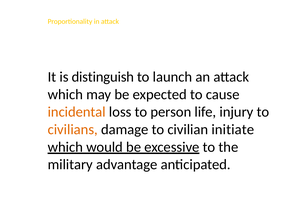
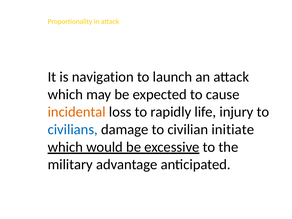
distinguish: distinguish -> navigation
person: person -> rapidly
civilians colour: orange -> blue
